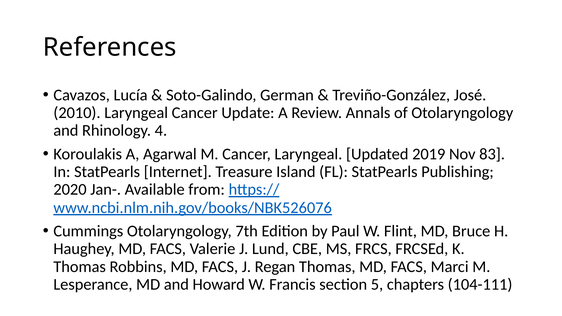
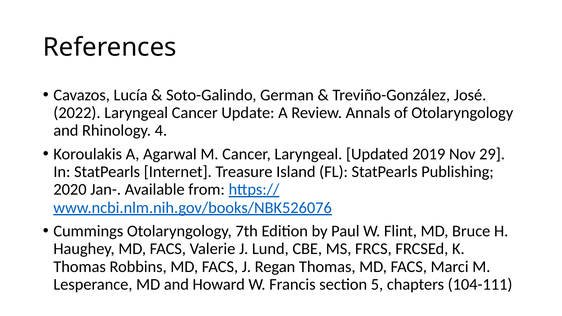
2010: 2010 -> 2022
83: 83 -> 29
